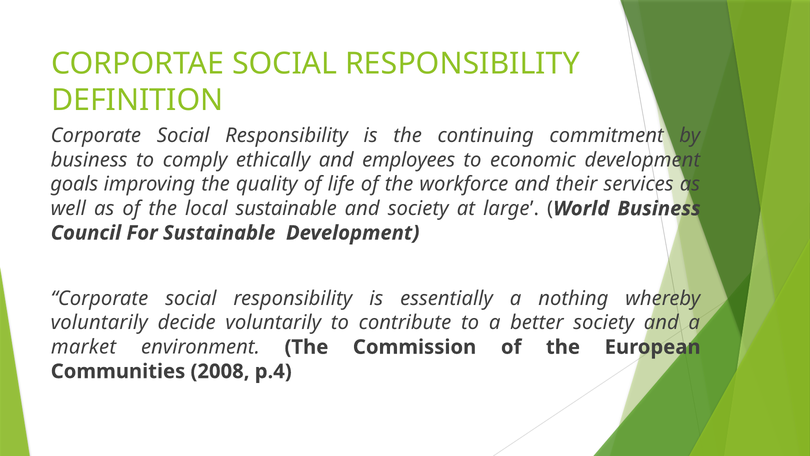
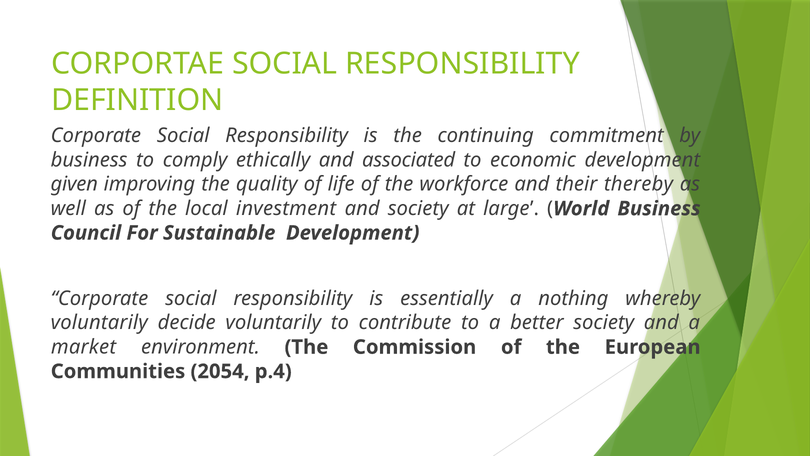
employees: employees -> associated
goals: goals -> given
services: services -> thereby
local sustainable: sustainable -> investment
2008: 2008 -> 2054
